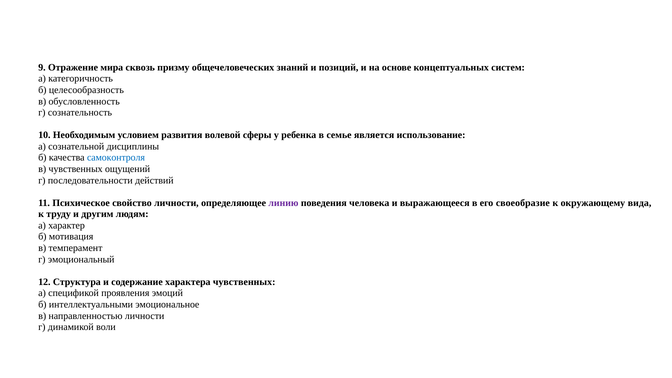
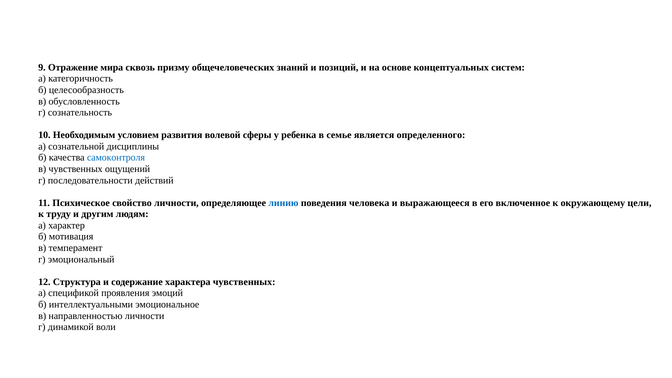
использование: использование -> определенного
линию colour: purple -> blue
своеобразие: своеобразие -> включенное
вида: вида -> цели
